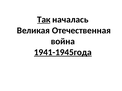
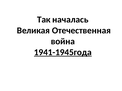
Так underline: present -> none
